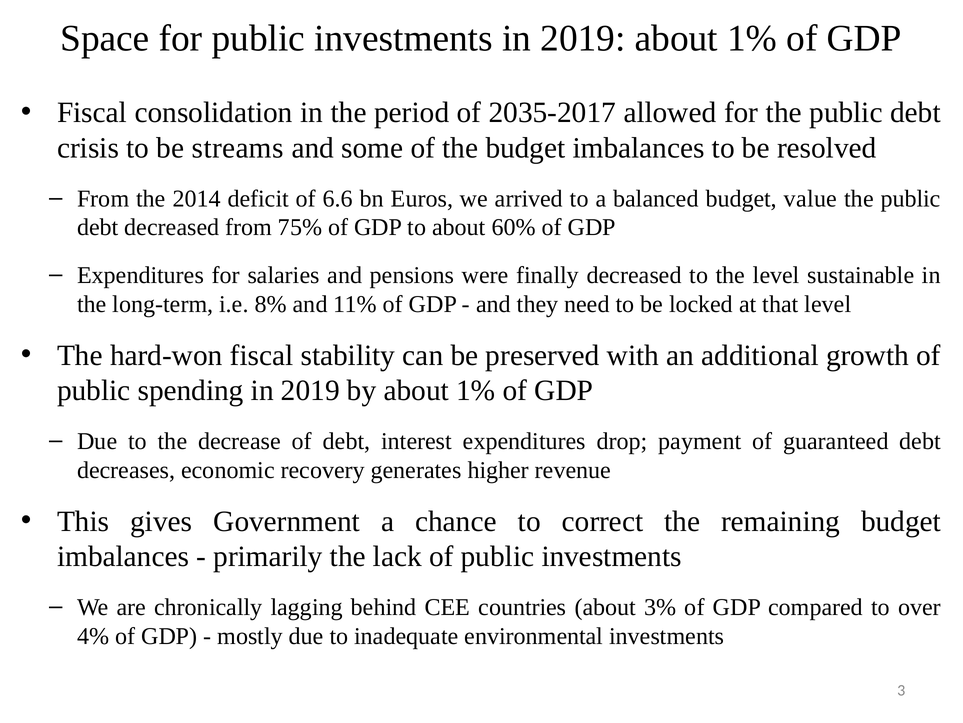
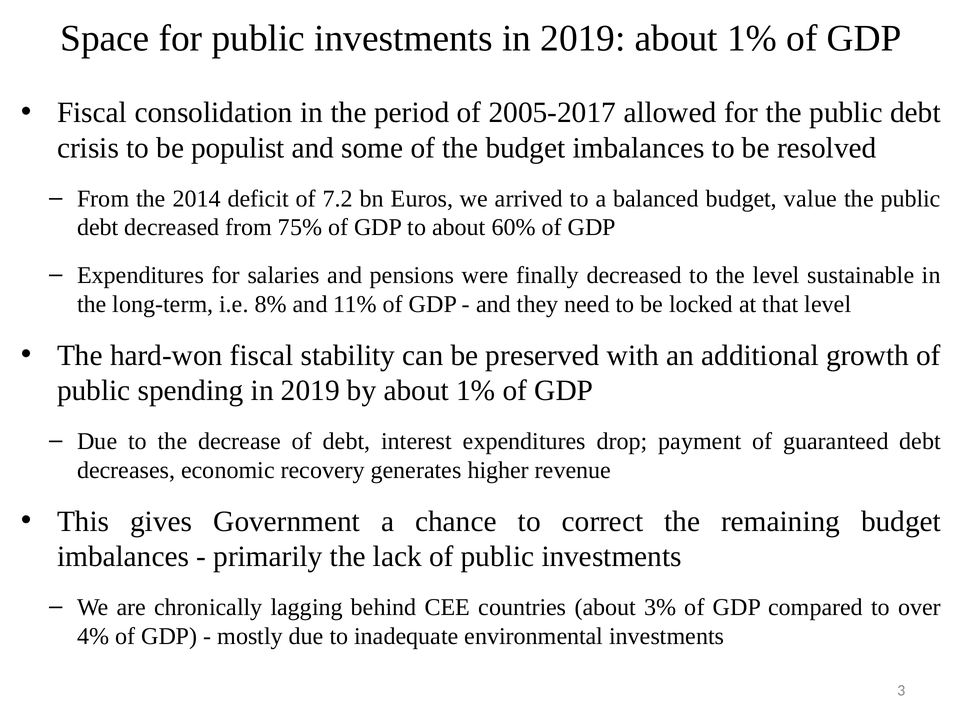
2035-2017: 2035-2017 -> 2005-2017
streams: streams -> populist
6.6: 6.6 -> 7.2
